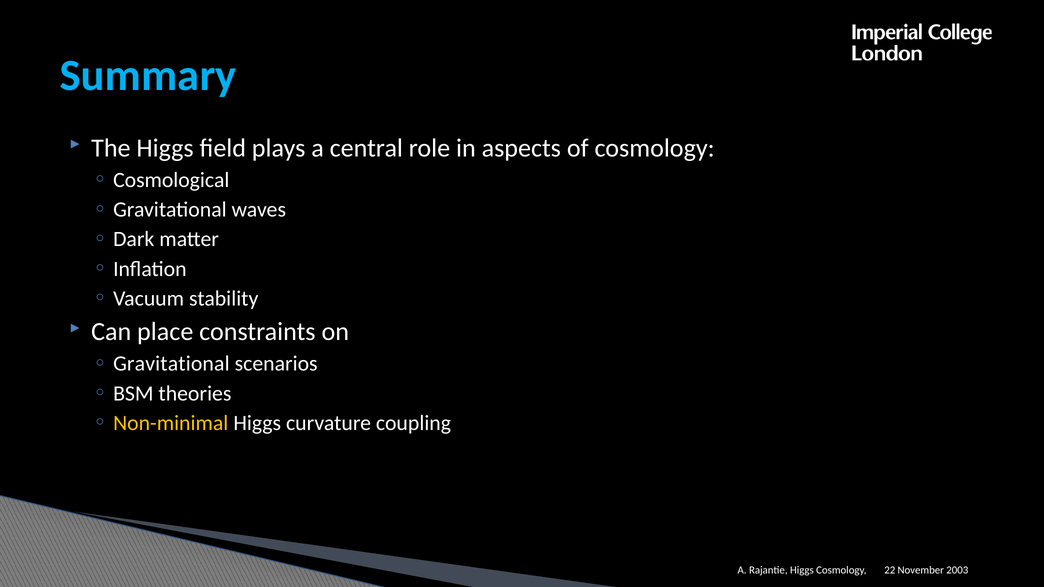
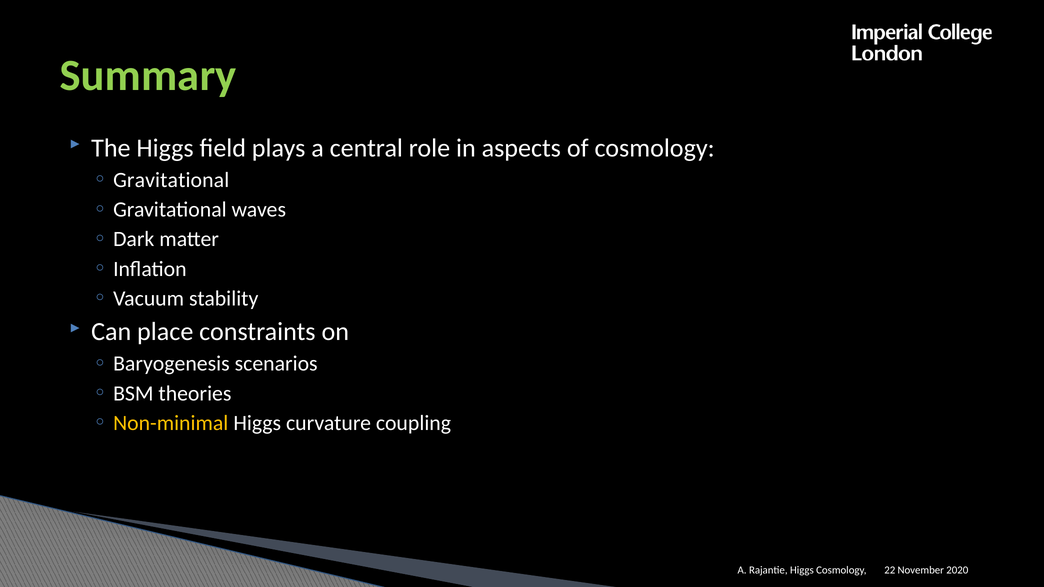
Summary colour: light blue -> light green
Cosmological at (171, 180): Cosmological -> Gravitational
Gravitational at (171, 364): Gravitational -> Baryogenesis
2003: 2003 -> 2020
